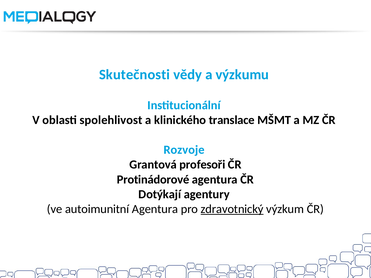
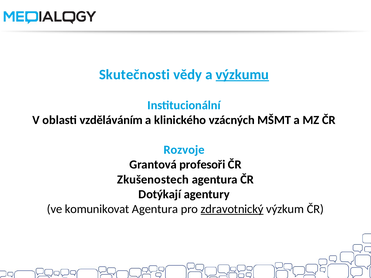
výzkumu underline: none -> present
spolehlivost: spolehlivost -> vzděláváním
translace: translace -> vzácných
Protinádorové: Protinádorové -> Zkušenostech
autoimunitní: autoimunitní -> komunikovat
